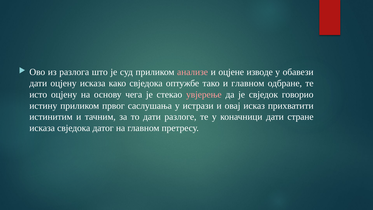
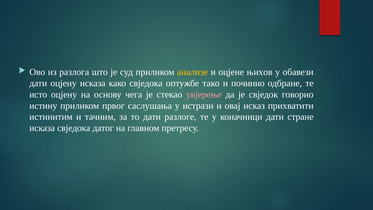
анализе colour: pink -> yellow
изводе: изводе -> њихов
и главном: главном -> починио
